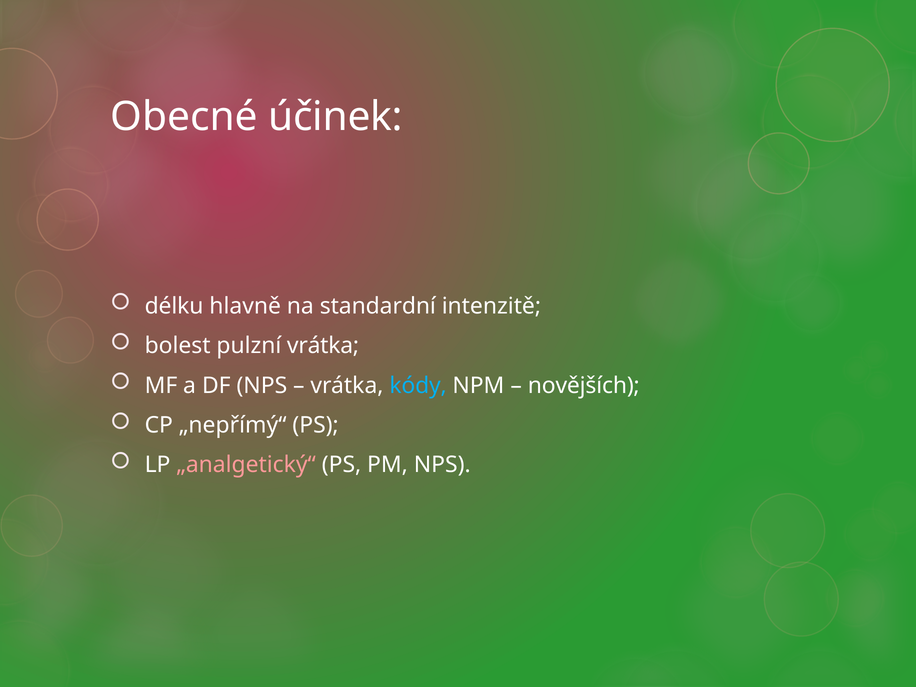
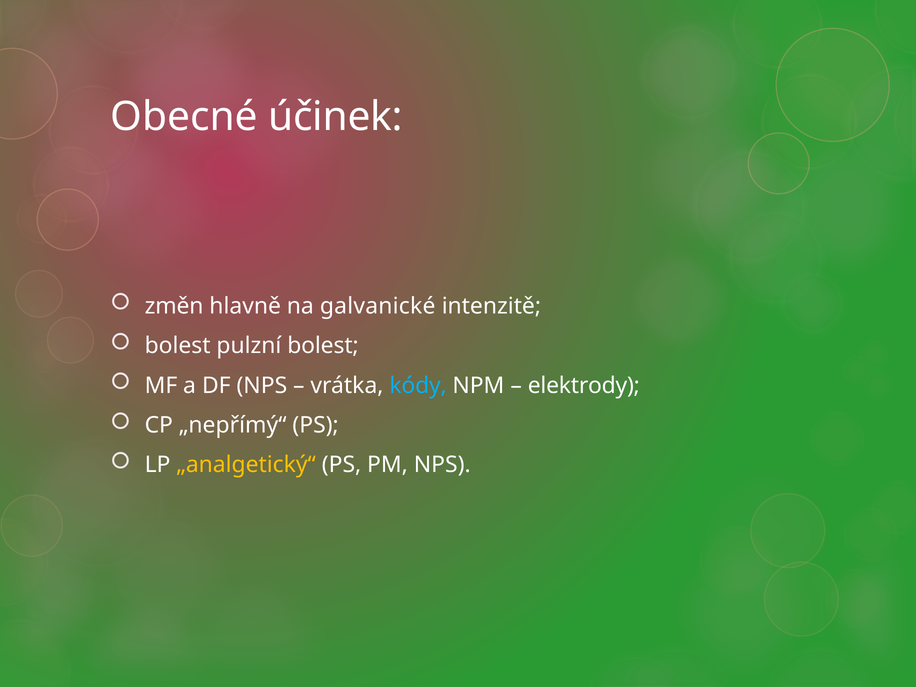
délku: délku -> změn
standardní: standardní -> galvanické
pulzní vrátka: vrátka -> bolest
novějších: novějších -> elektrody
„analgetický“ colour: pink -> yellow
